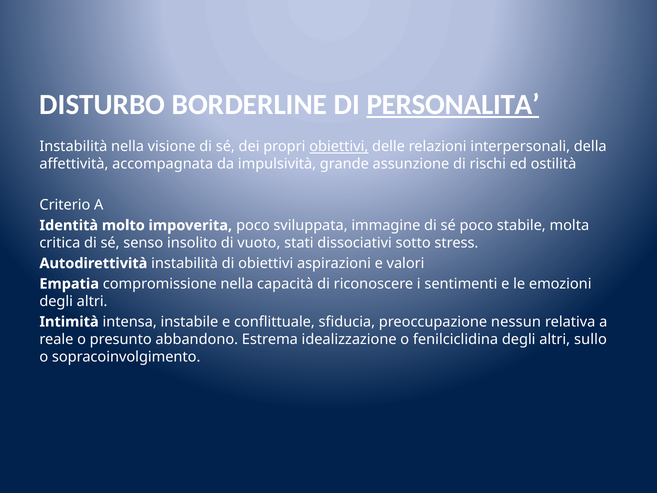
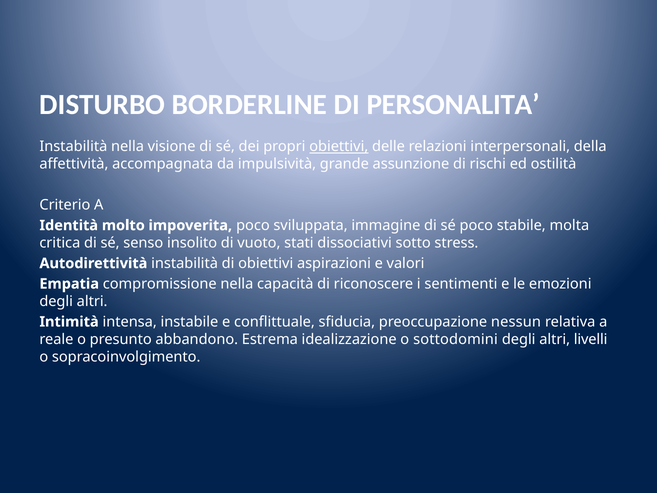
PERSONALITA underline: present -> none
fenilciclidina: fenilciclidina -> sottodomini
sullo: sullo -> livelli
